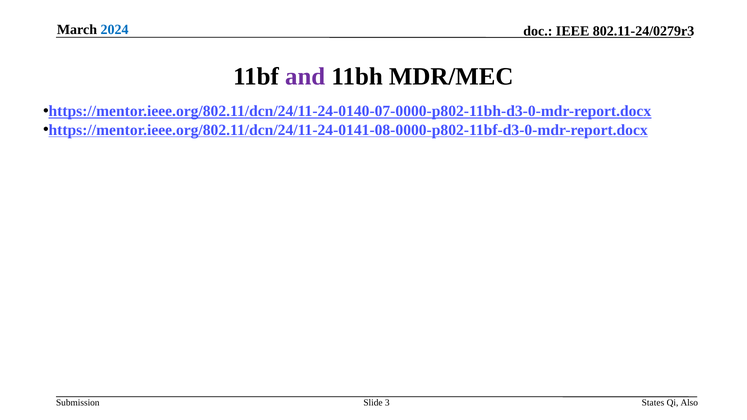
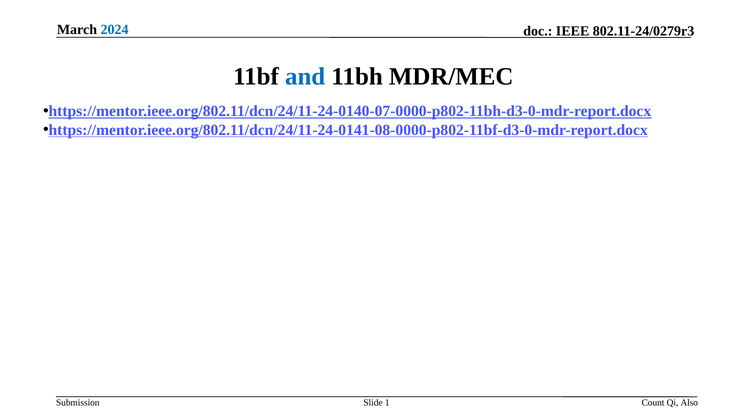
and colour: purple -> blue
3: 3 -> 1
States: States -> Count
